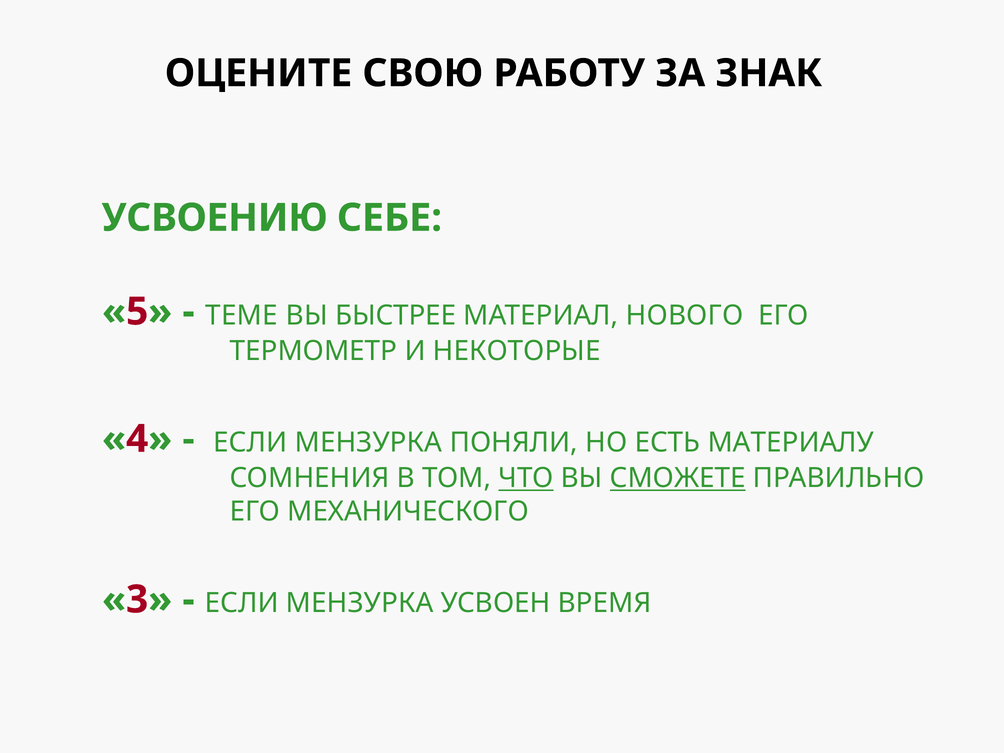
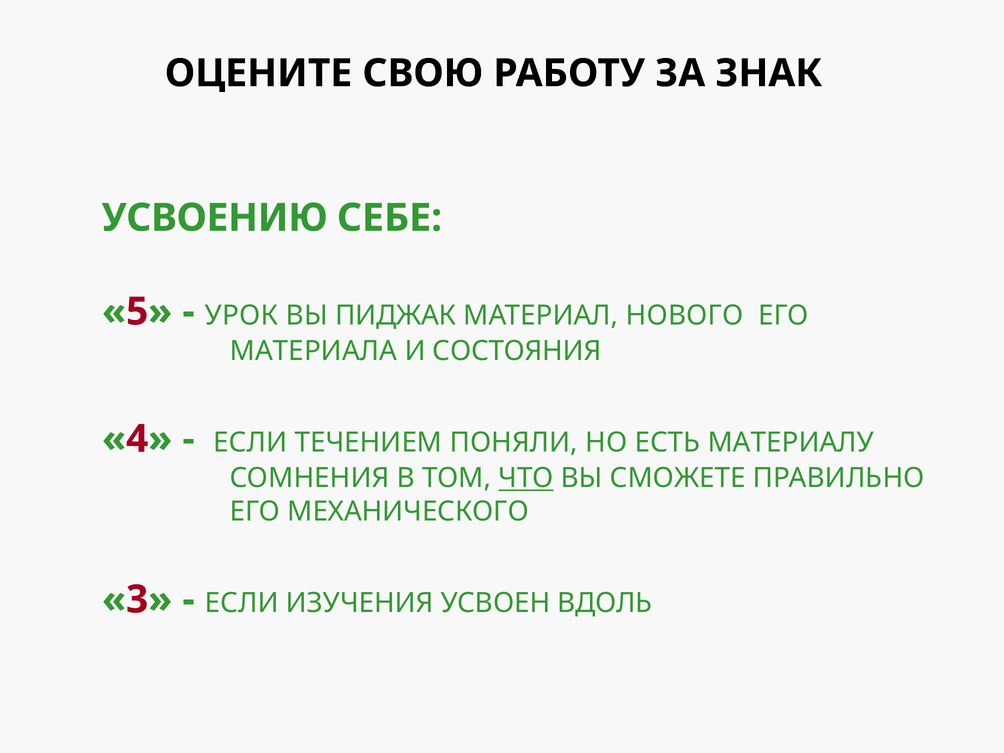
ТЕМЕ: ТЕМЕ -> УРОК
БЫСТРЕЕ: БЫСТРЕЕ -> ПИДЖАК
ТЕРМОМЕТР: ТЕРМОМЕТР -> МАТЕРИАЛА
НЕКОТОРЫЕ: НЕКОТОРЫЕ -> СОСТОЯНИЯ
МЕНЗУРКА at (368, 443): МЕНЗУРКА -> ТЕЧЕНИЕМ
СМОЖЕТЕ underline: present -> none
МЕНЗУРКА at (360, 603): МЕНЗУРКА -> ИЗУЧЕНИЯ
ВРЕМЯ: ВРЕМЯ -> ВДОЛЬ
